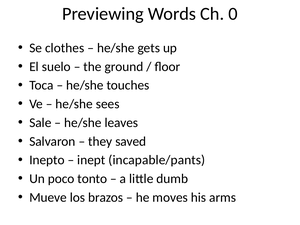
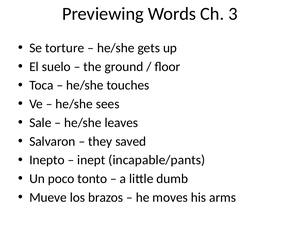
0: 0 -> 3
clothes: clothes -> torture
